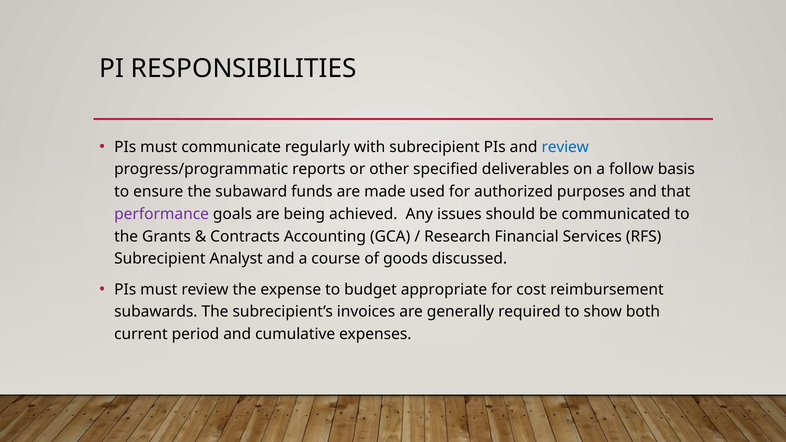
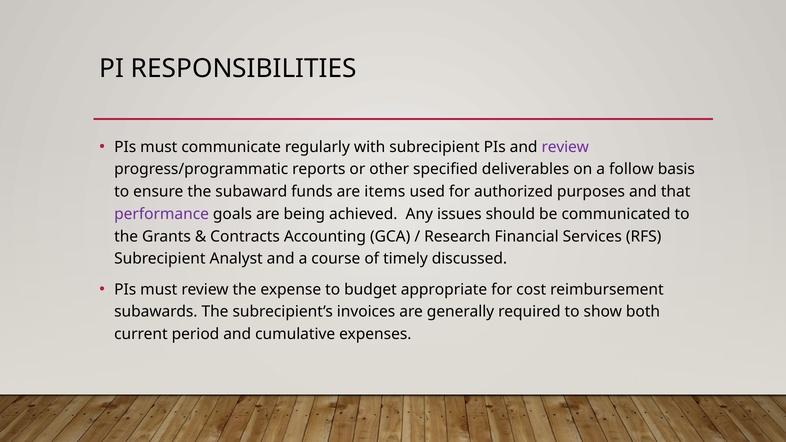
review at (565, 147) colour: blue -> purple
made: made -> items
goods: goods -> timely
